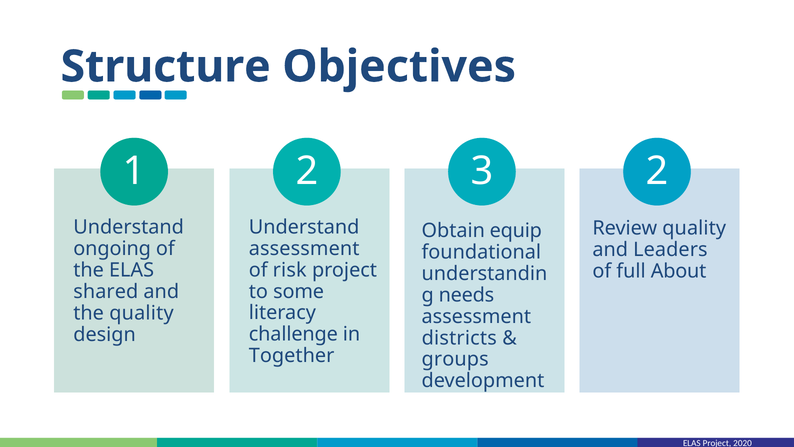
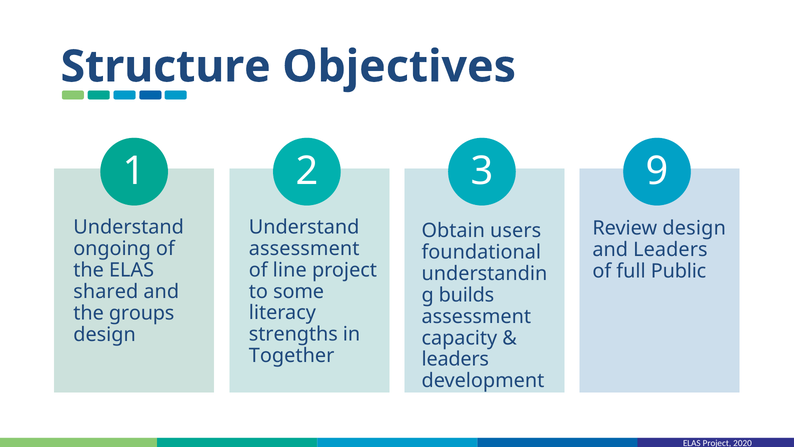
3 2: 2 -> 9
Review quality: quality -> design
equip: equip -> users
risk: risk -> line
About: About -> Public
needs: needs -> builds
the quality: quality -> groups
challenge: challenge -> strengths
districts: districts -> capacity
groups at (455, 359): groups -> leaders
